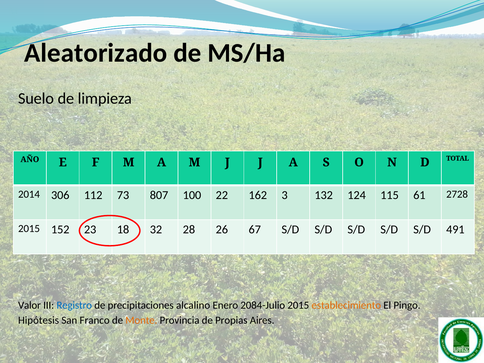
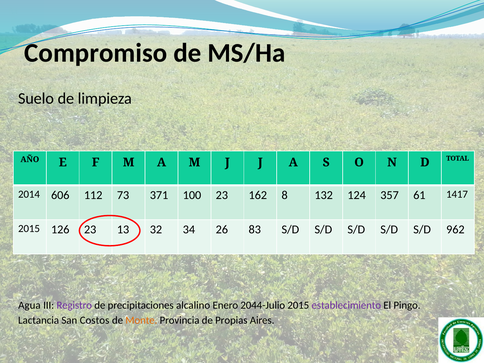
Aleatorizado: Aleatorizado -> Compromiso
306: 306 -> 606
807: 807 -> 371
100 22: 22 -> 23
3: 3 -> 8
115: 115 -> 357
2728: 2728 -> 1417
152: 152 -> 126
18: 18 -> 13
28: 28 -> 34
67: 67 -> 83
491: 491 -> 962
Valor: Valor -> Agua
Registro colour: blue -> purple
2084-Julio: 2084-Julio -> 2044-Julio
establecimiento colour: orange -> purple
Hipótesis: Hipótesis -> Lactancia
Franco: Franco -> Costos
